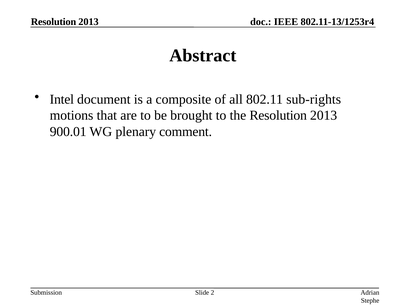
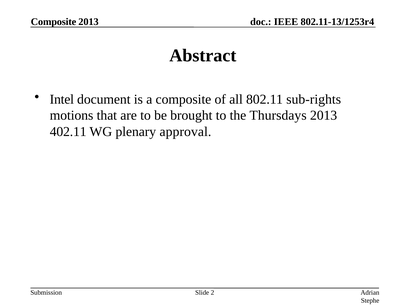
Resolution at (54, 22): Resolution -> Composite
the Resolution: Resolution -> Thursdays
900.01: 900.01 -> 402.11
comment: comment -> approval
